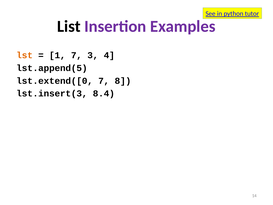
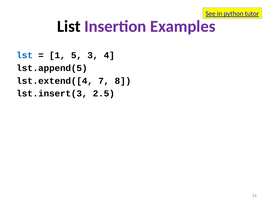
lst colour: orange -> blue
1 7: 7 -> 5
lst.extend([0: lst.extend([0 -> lst.extend([4
8.4: 8.4 -> 2.5
